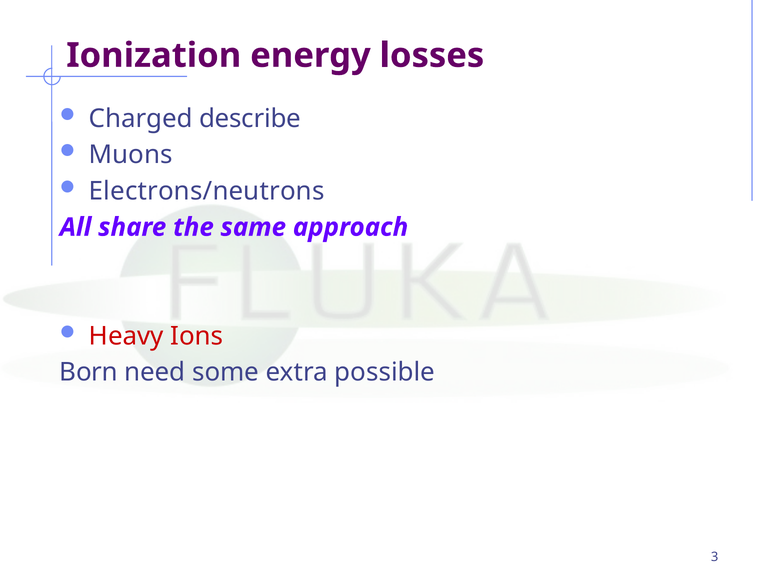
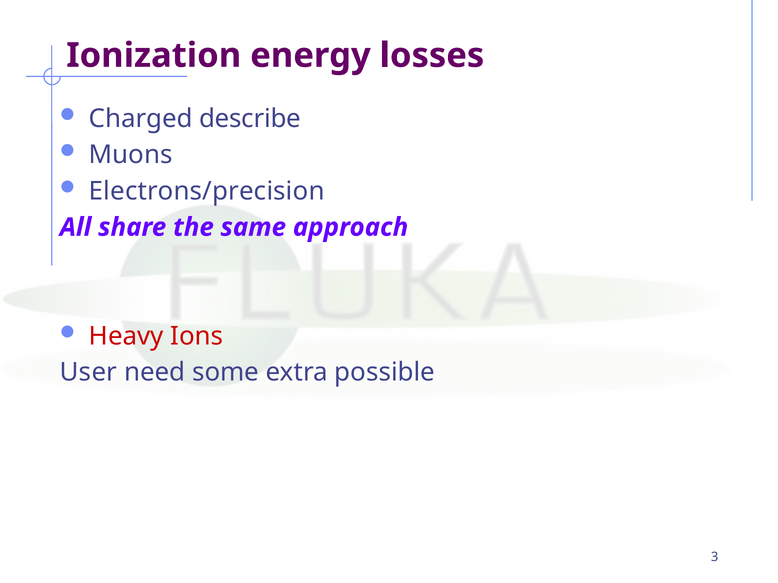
Electrons/neutrons: Electrons/neutrons -> Electrons/precision
Born: Born -> User
